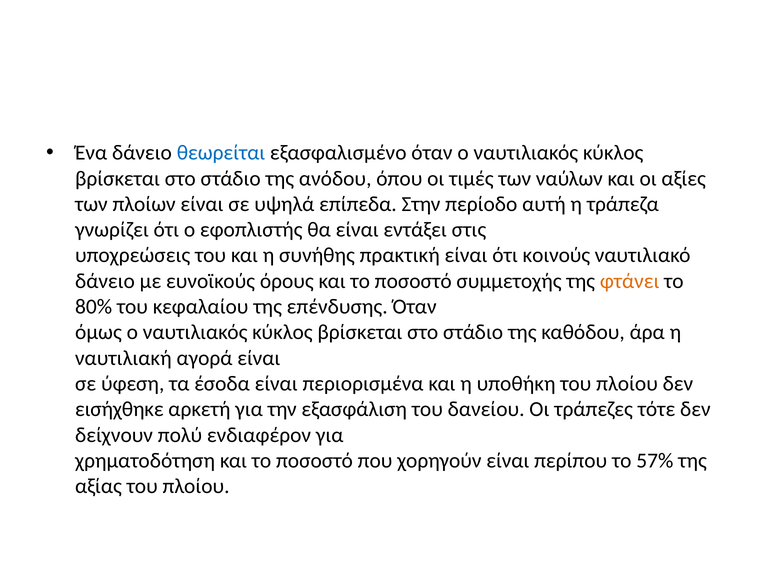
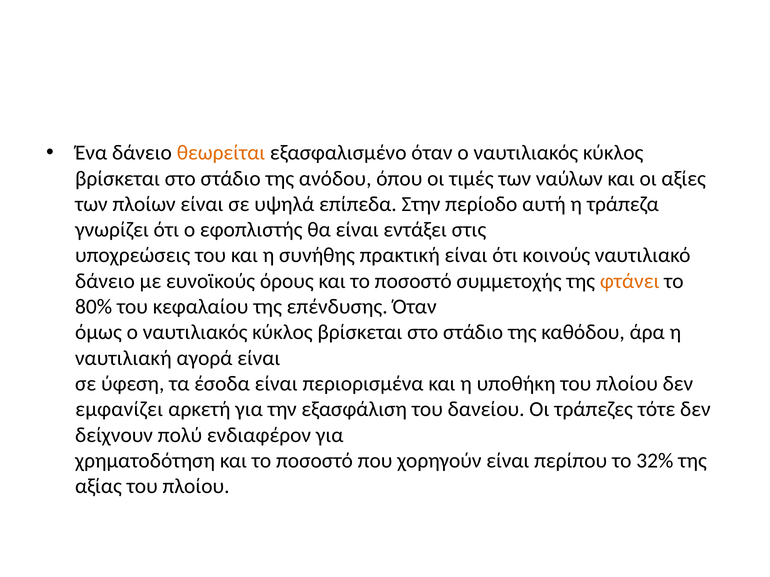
θεωρείται colour: blue -> orange
εισήχθηκε: εισήχθηκε -> εμφανίζει
57%: 57% -> 32%
